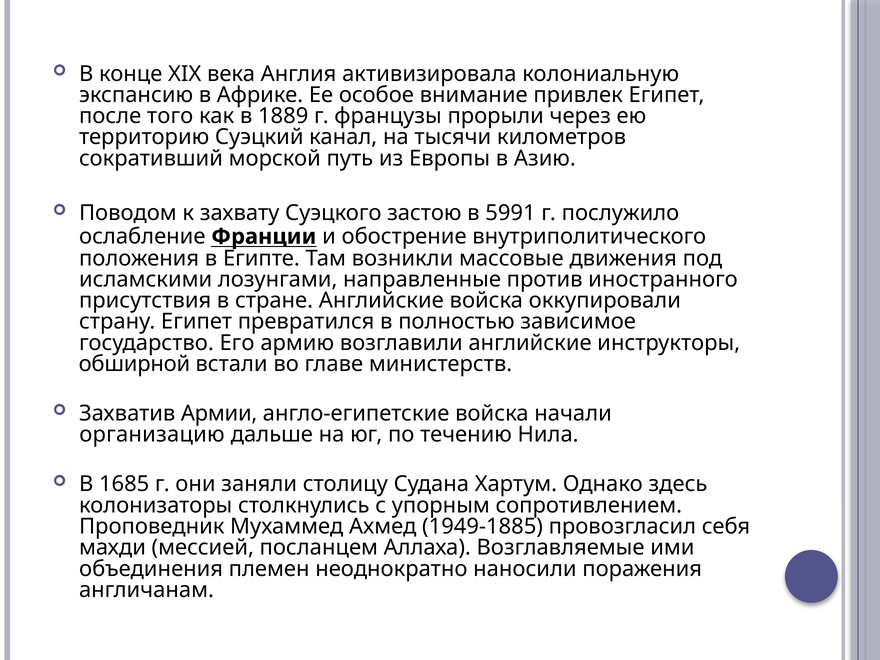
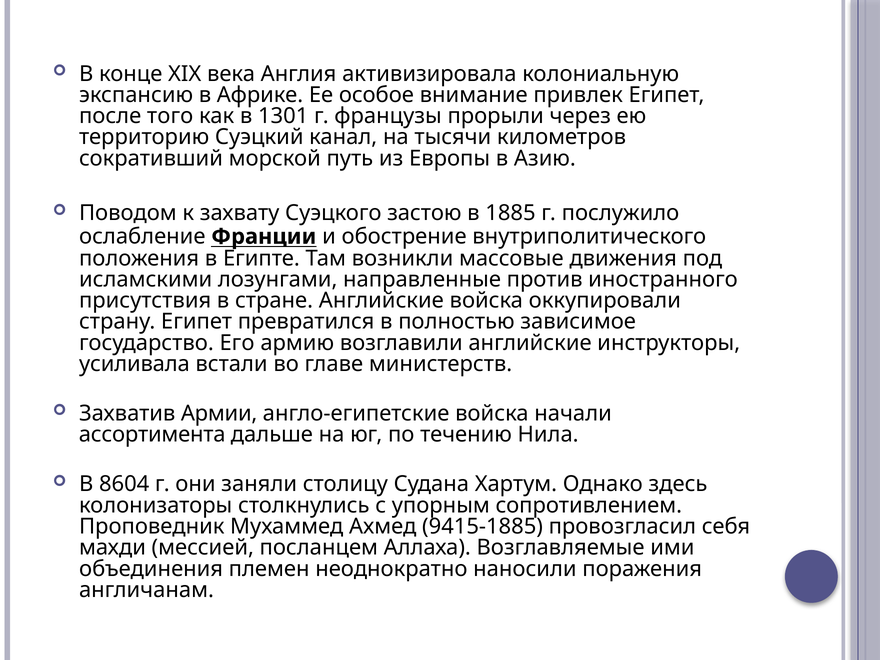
1889: 1889 -> 1301
5991: 5991 -> 1885
обширной: обширной -> усиливала
организацию: организацию -> ассортимента
1685: 1685 -> 8604
1949-1885: 1949-1885 -> 9415-1885
